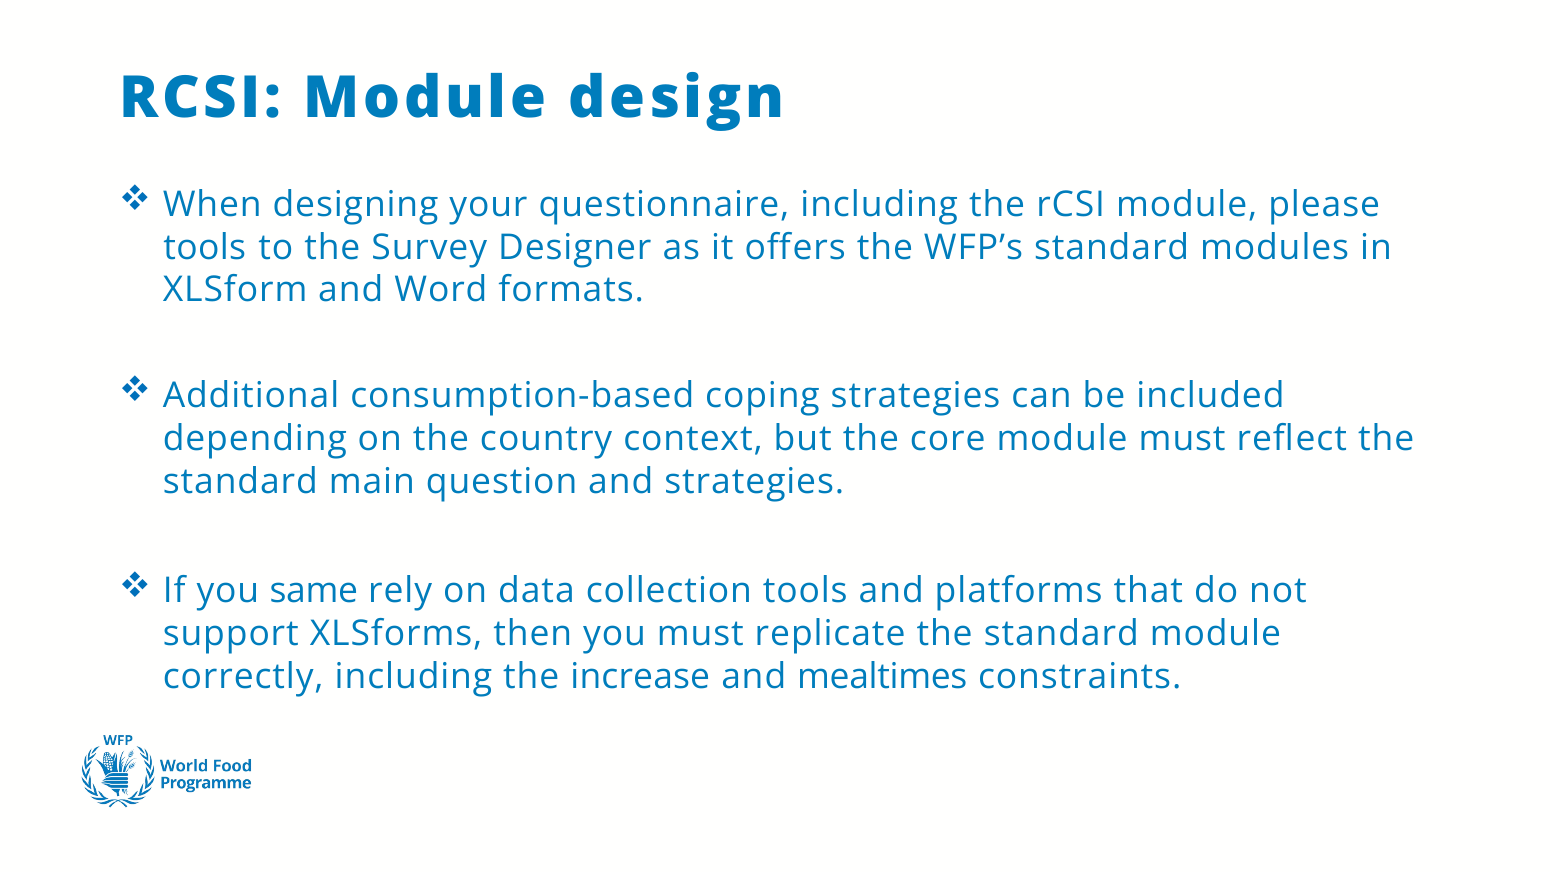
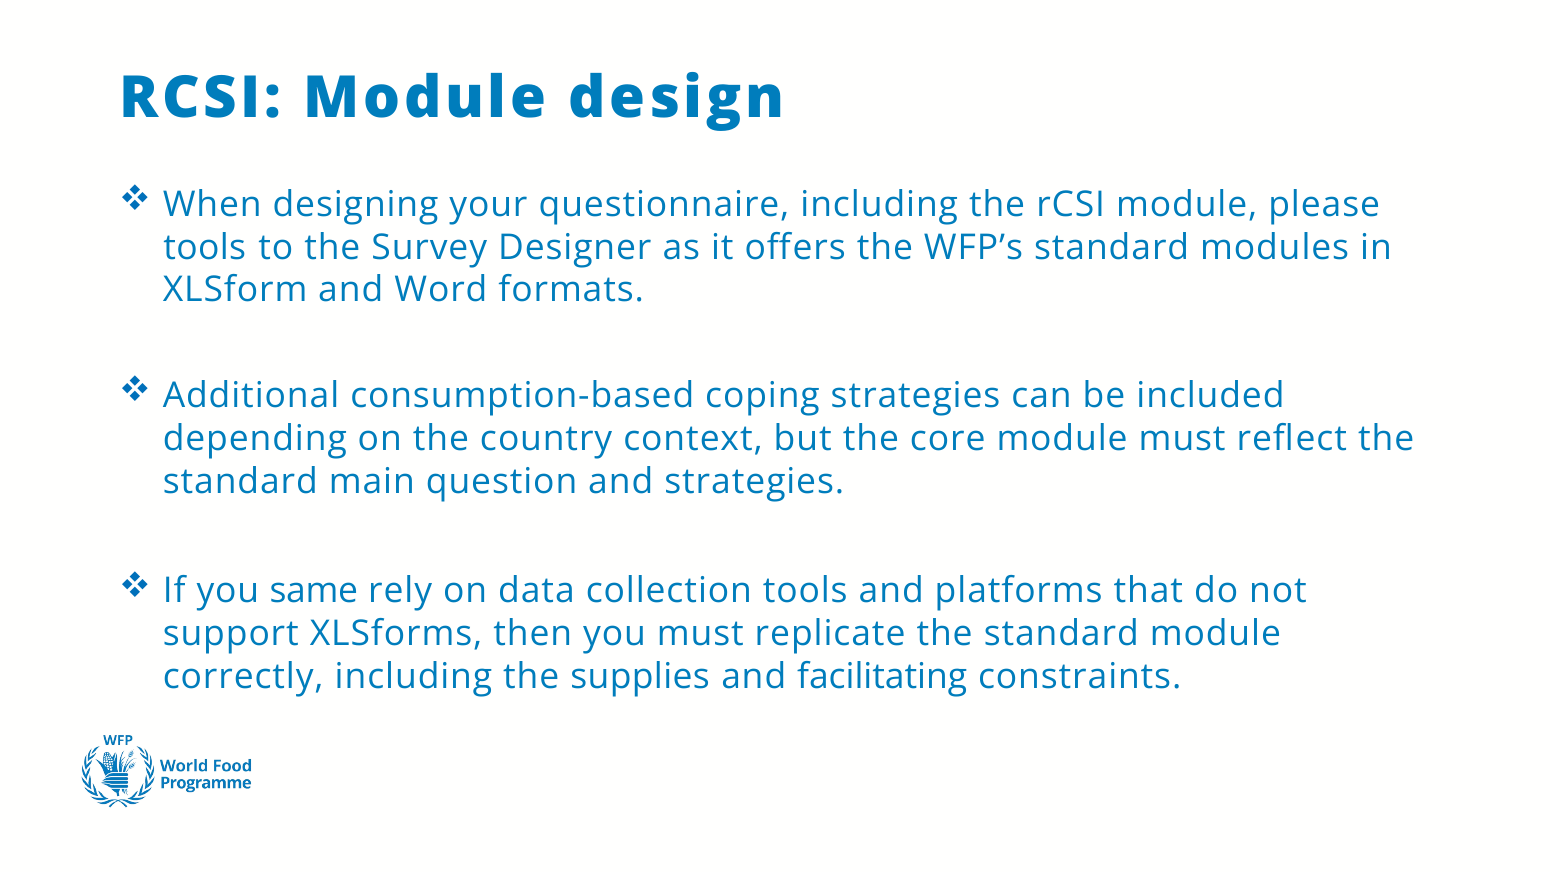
increase: increase -> supplies
mealtimes: mealtimes -> facilitating
